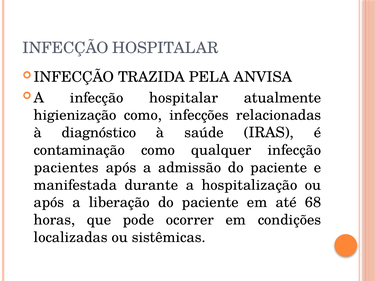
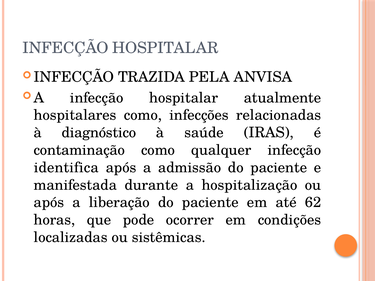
higienização: higienização -> hospitalares
pacientes: pacientes -> identifica
68: 68 -> 62
